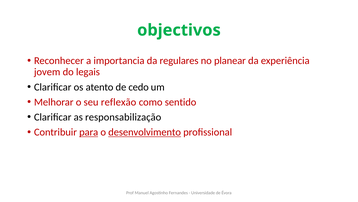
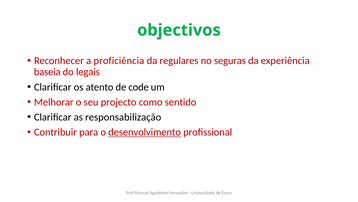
importancia: importancia -> proficiência
planear: planear -> seguras
jovem: jovem -> baseia
cedo: cedo -> code
reflexão: reflexão -> projecto
para underline: present -> none
